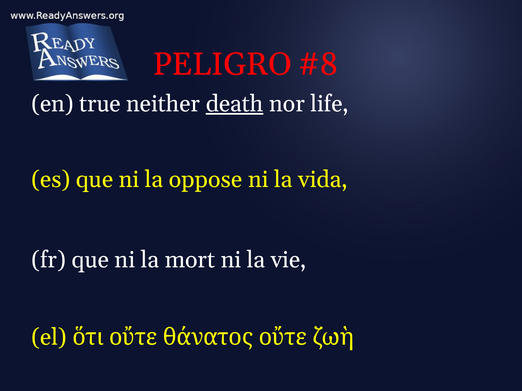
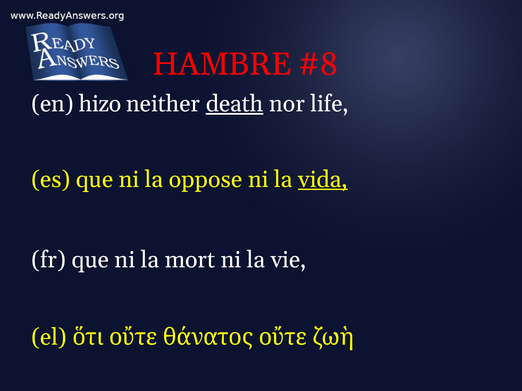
PELIGRO: PELIGRO -> HAMBRE
true: true -> hizo
vida underline: none -> present
